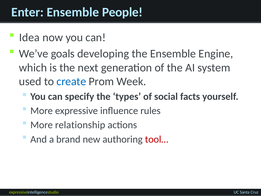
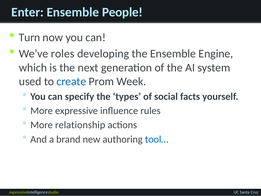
Idea: Idea -> Turn
goals: goals -> roles
tool… colour: red -> blue
